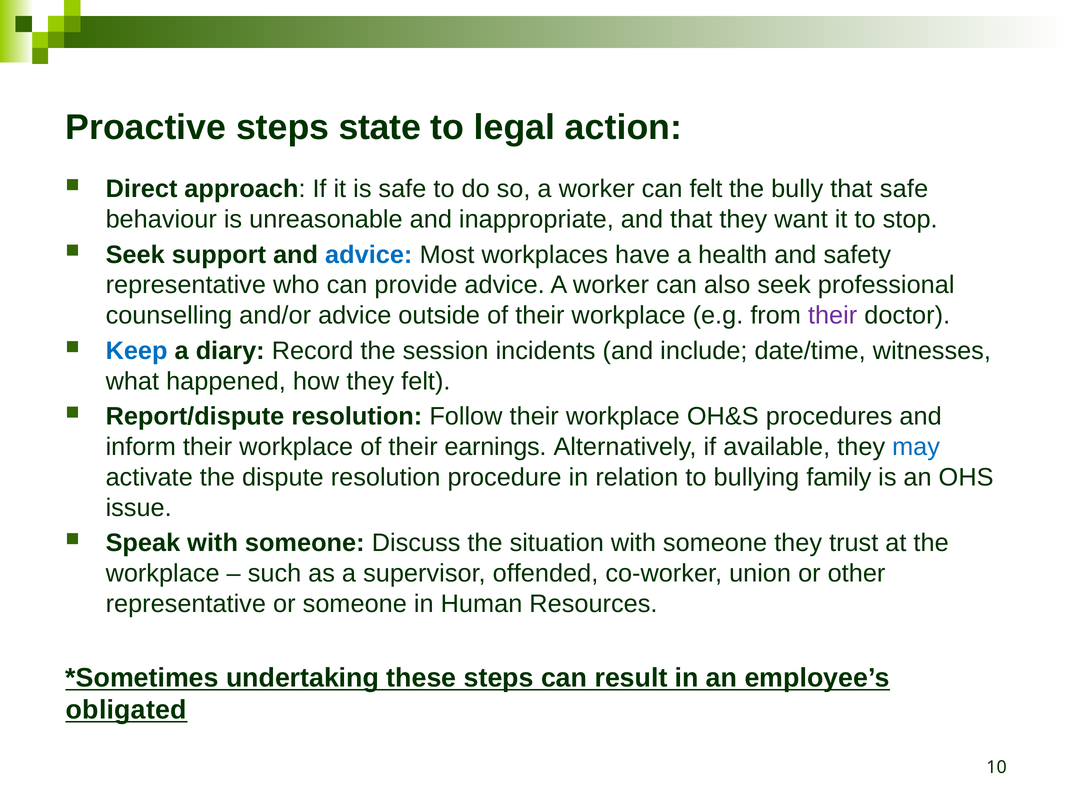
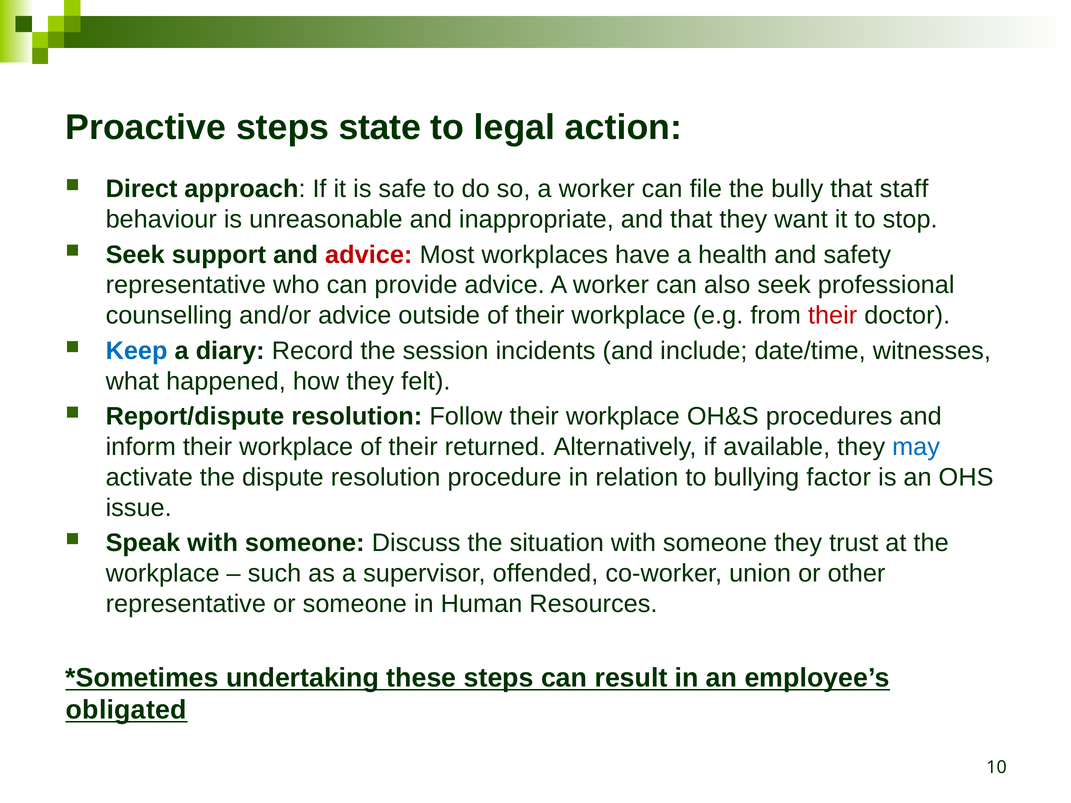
can felt: felt -> file
that safe: safe -> staff
advice at (369, 255) colour: blue -> red
their at (833, 316) colour: purple -> red
earnings: earnings -> returned
family: family -> factor
